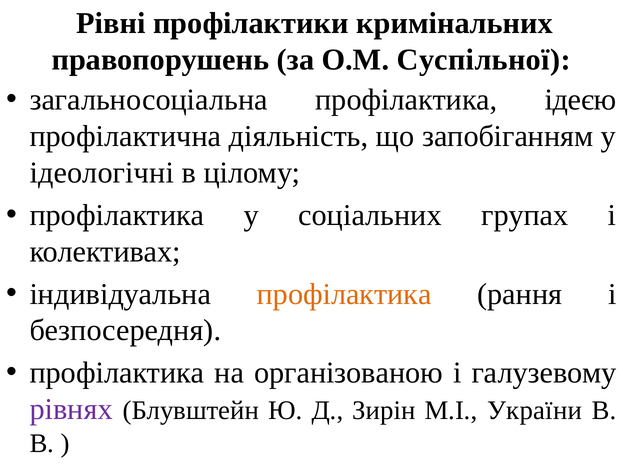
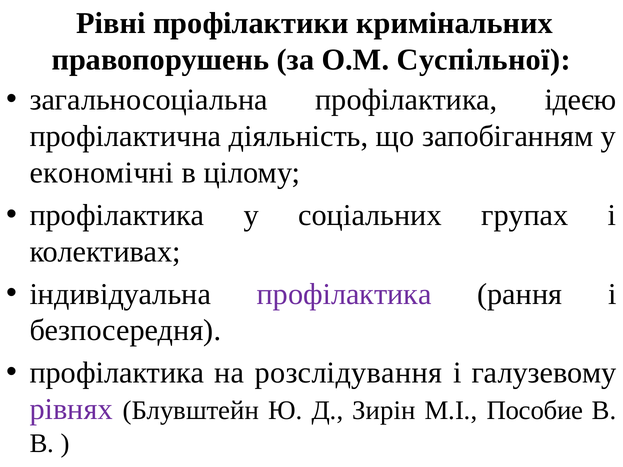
ідеологічні: ідеологічні -> економічні
профілактика at (344, 294) colour: orange -> purple
організованою: організованою -> розслідування
України: України -> Пособие
